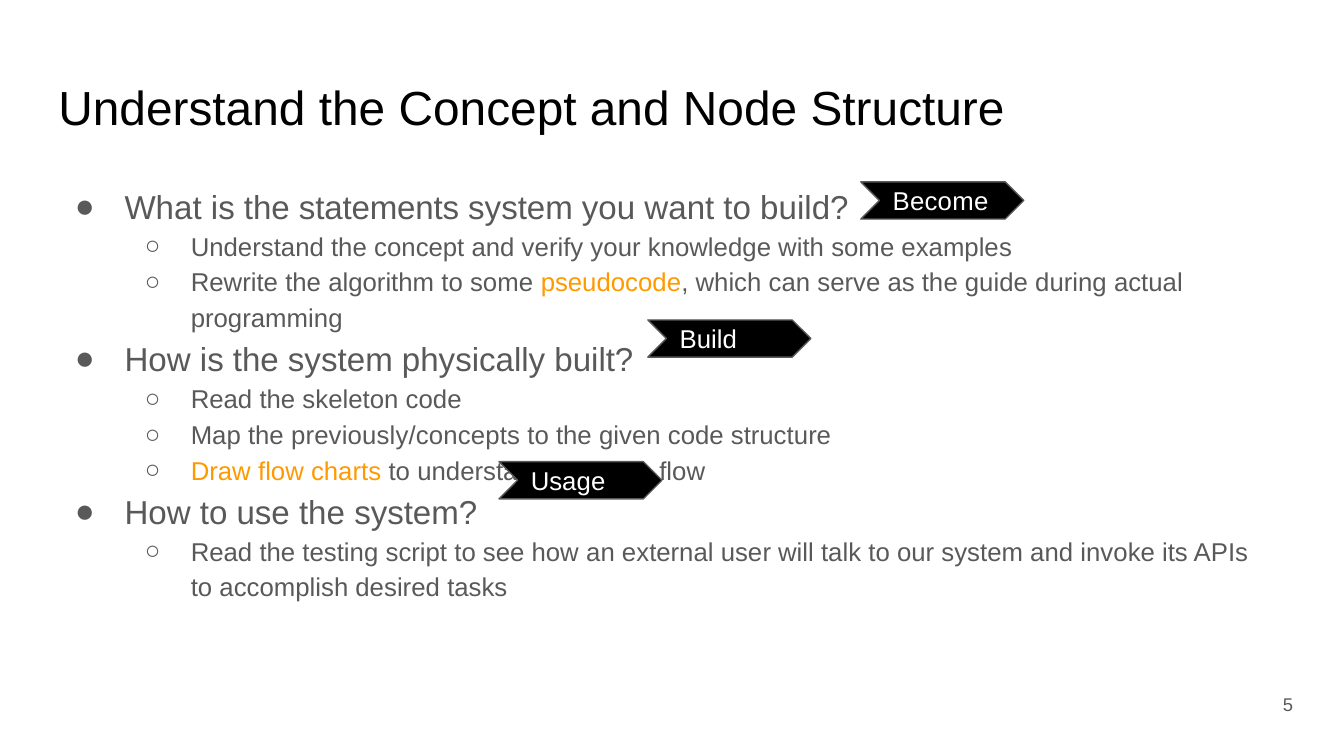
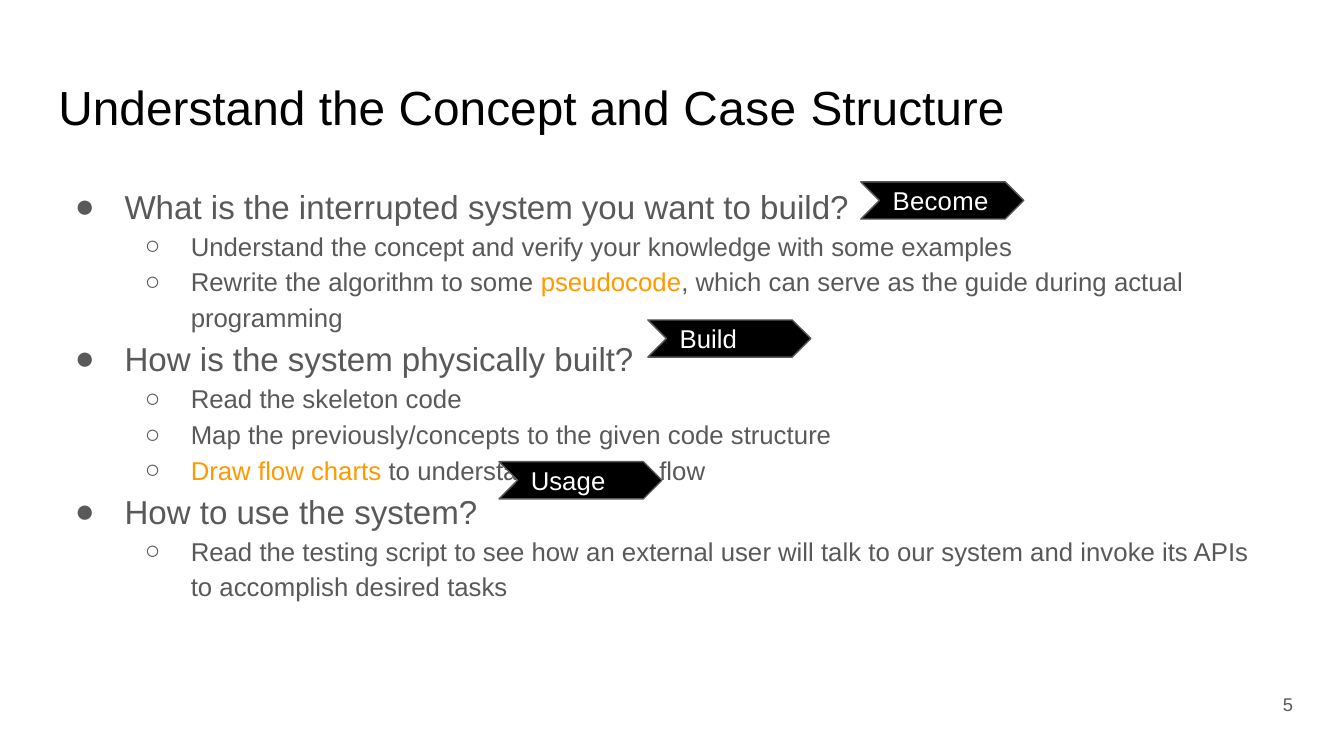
Node: Node -> Case
statements: statements -> interrupted
